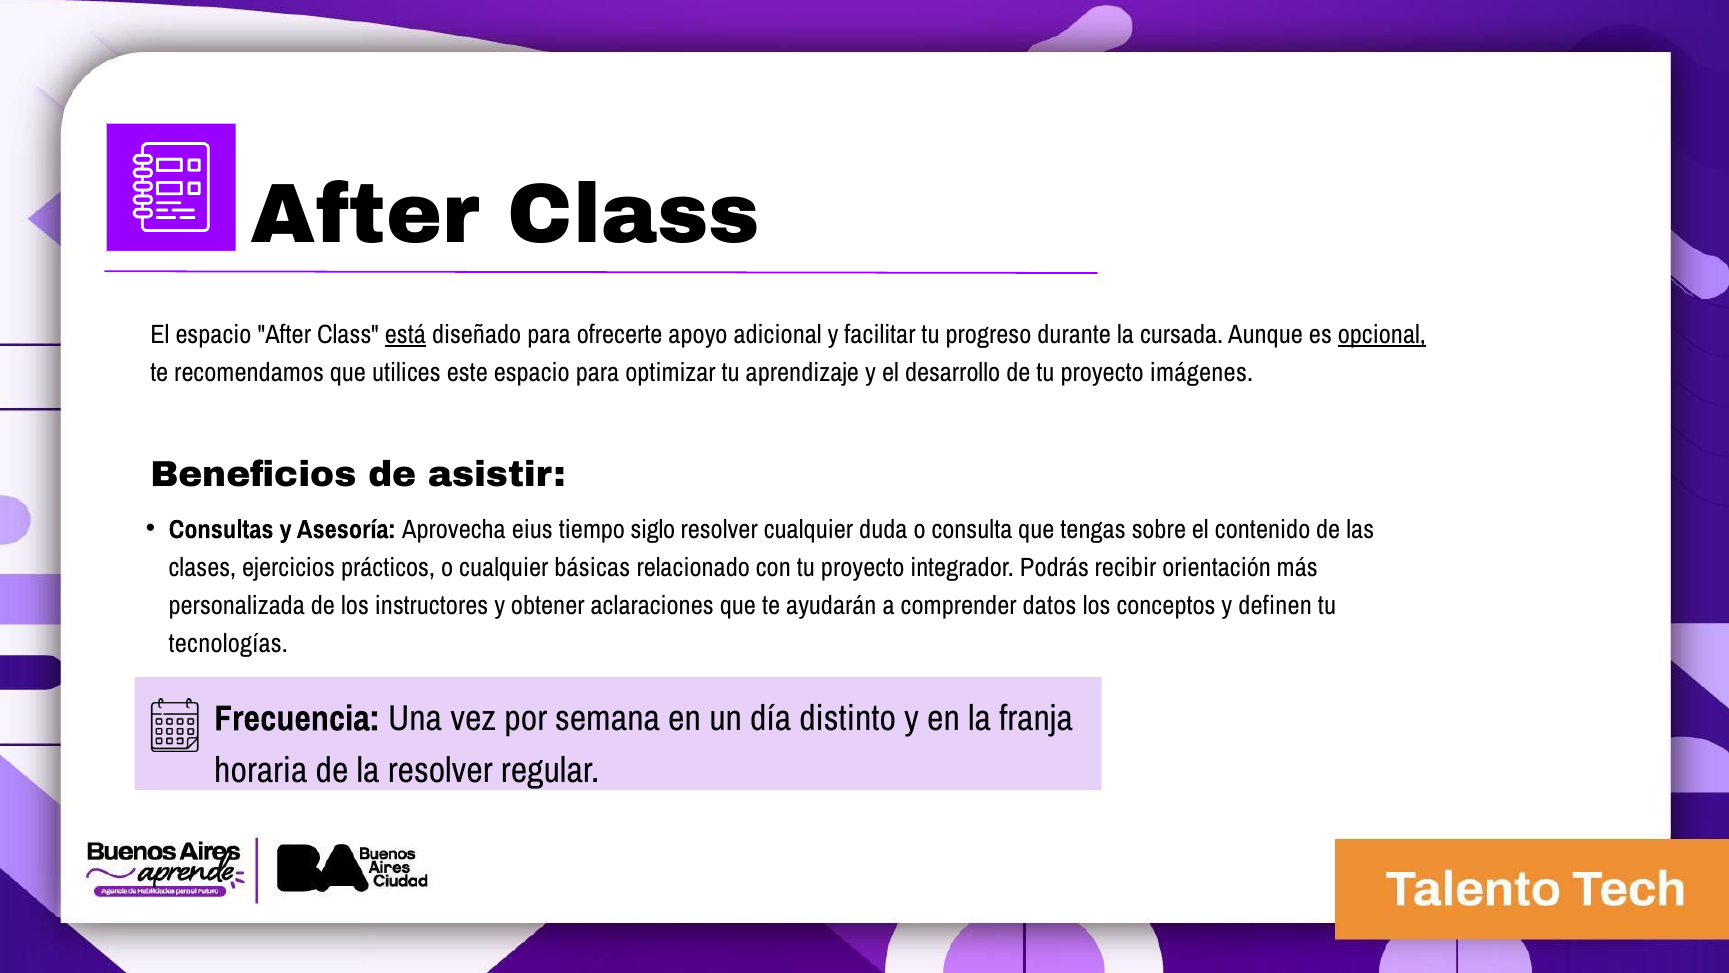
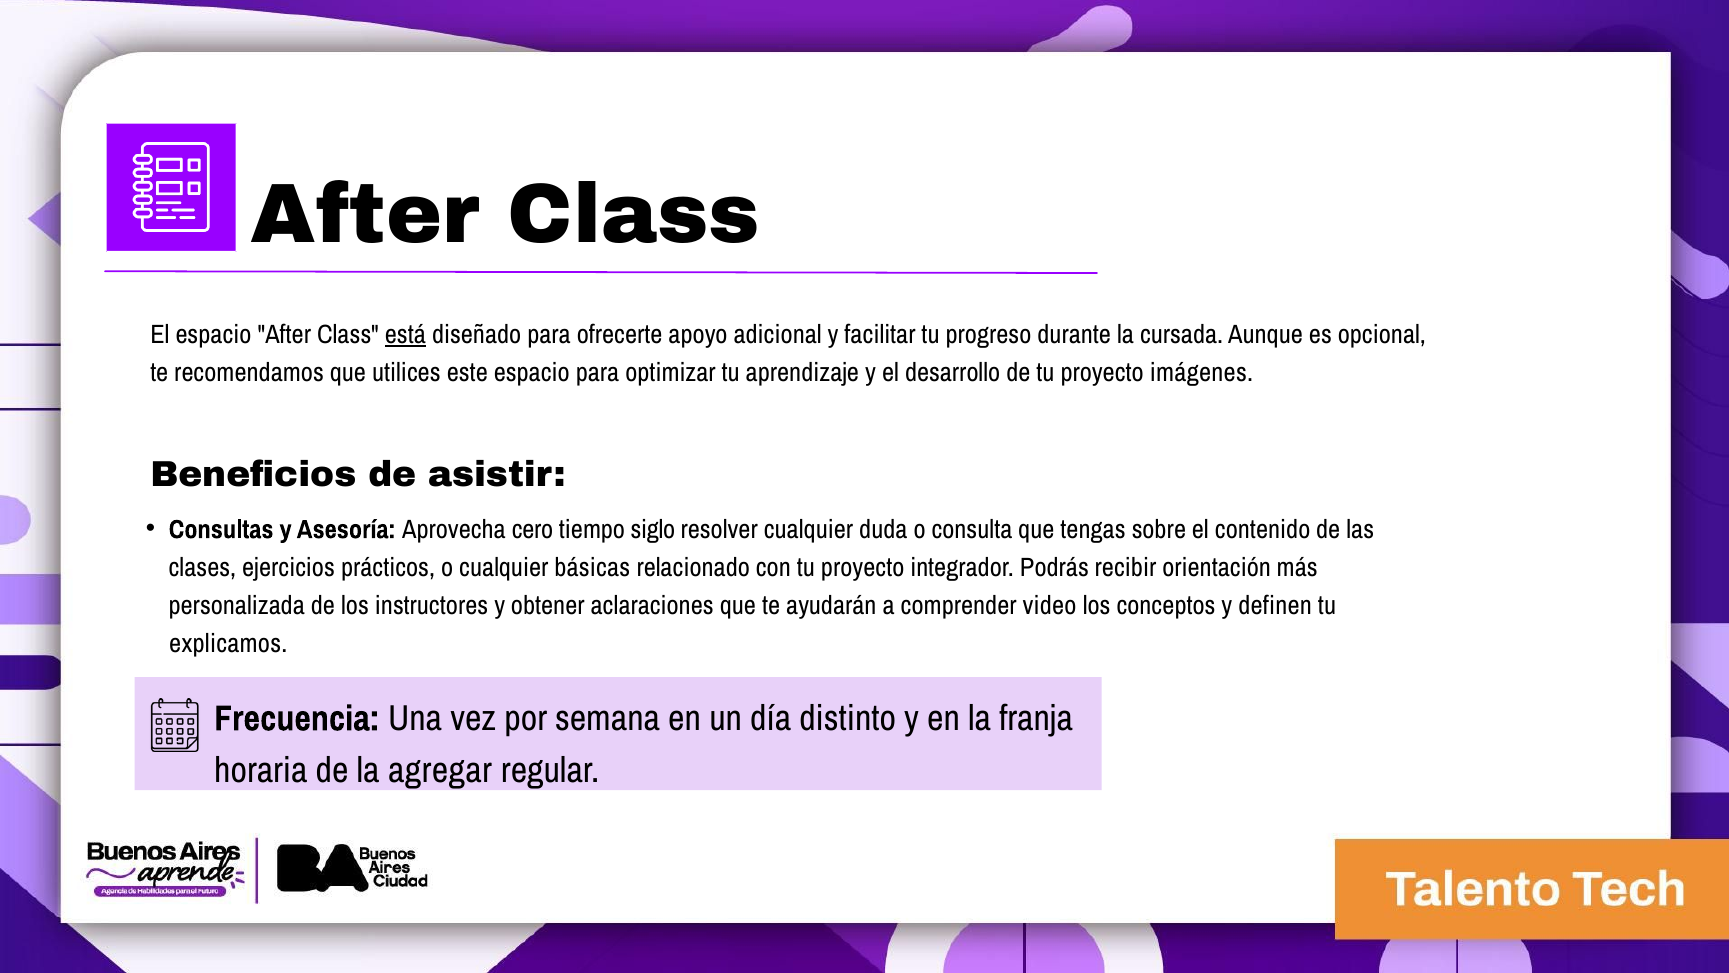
opcional underline: present -> none
eius: eius -> cero
datos: datos -> video
tecnologías: tecnologías -> explicamos
la resolver: resolver -> agregar
